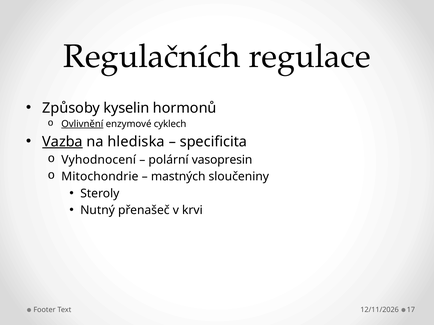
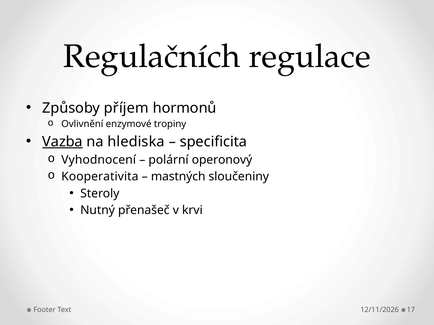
kyselin: kyselin -> příjem
Ovlivnění underline: present -> none
cyklech: cyklech -> tropiny
vasopresin: vasopresin -> operonový
Mitochondrie: Mitochondrie -> Kooperativita
